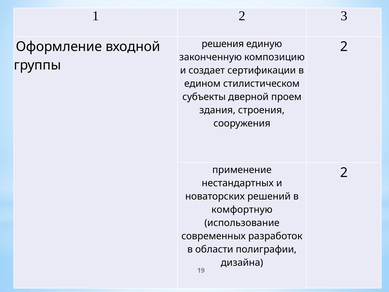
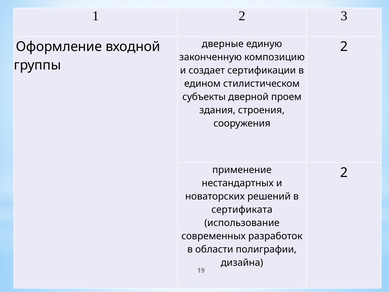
решения: решения -> дверные
комфортную: комфортную -> сертификата
